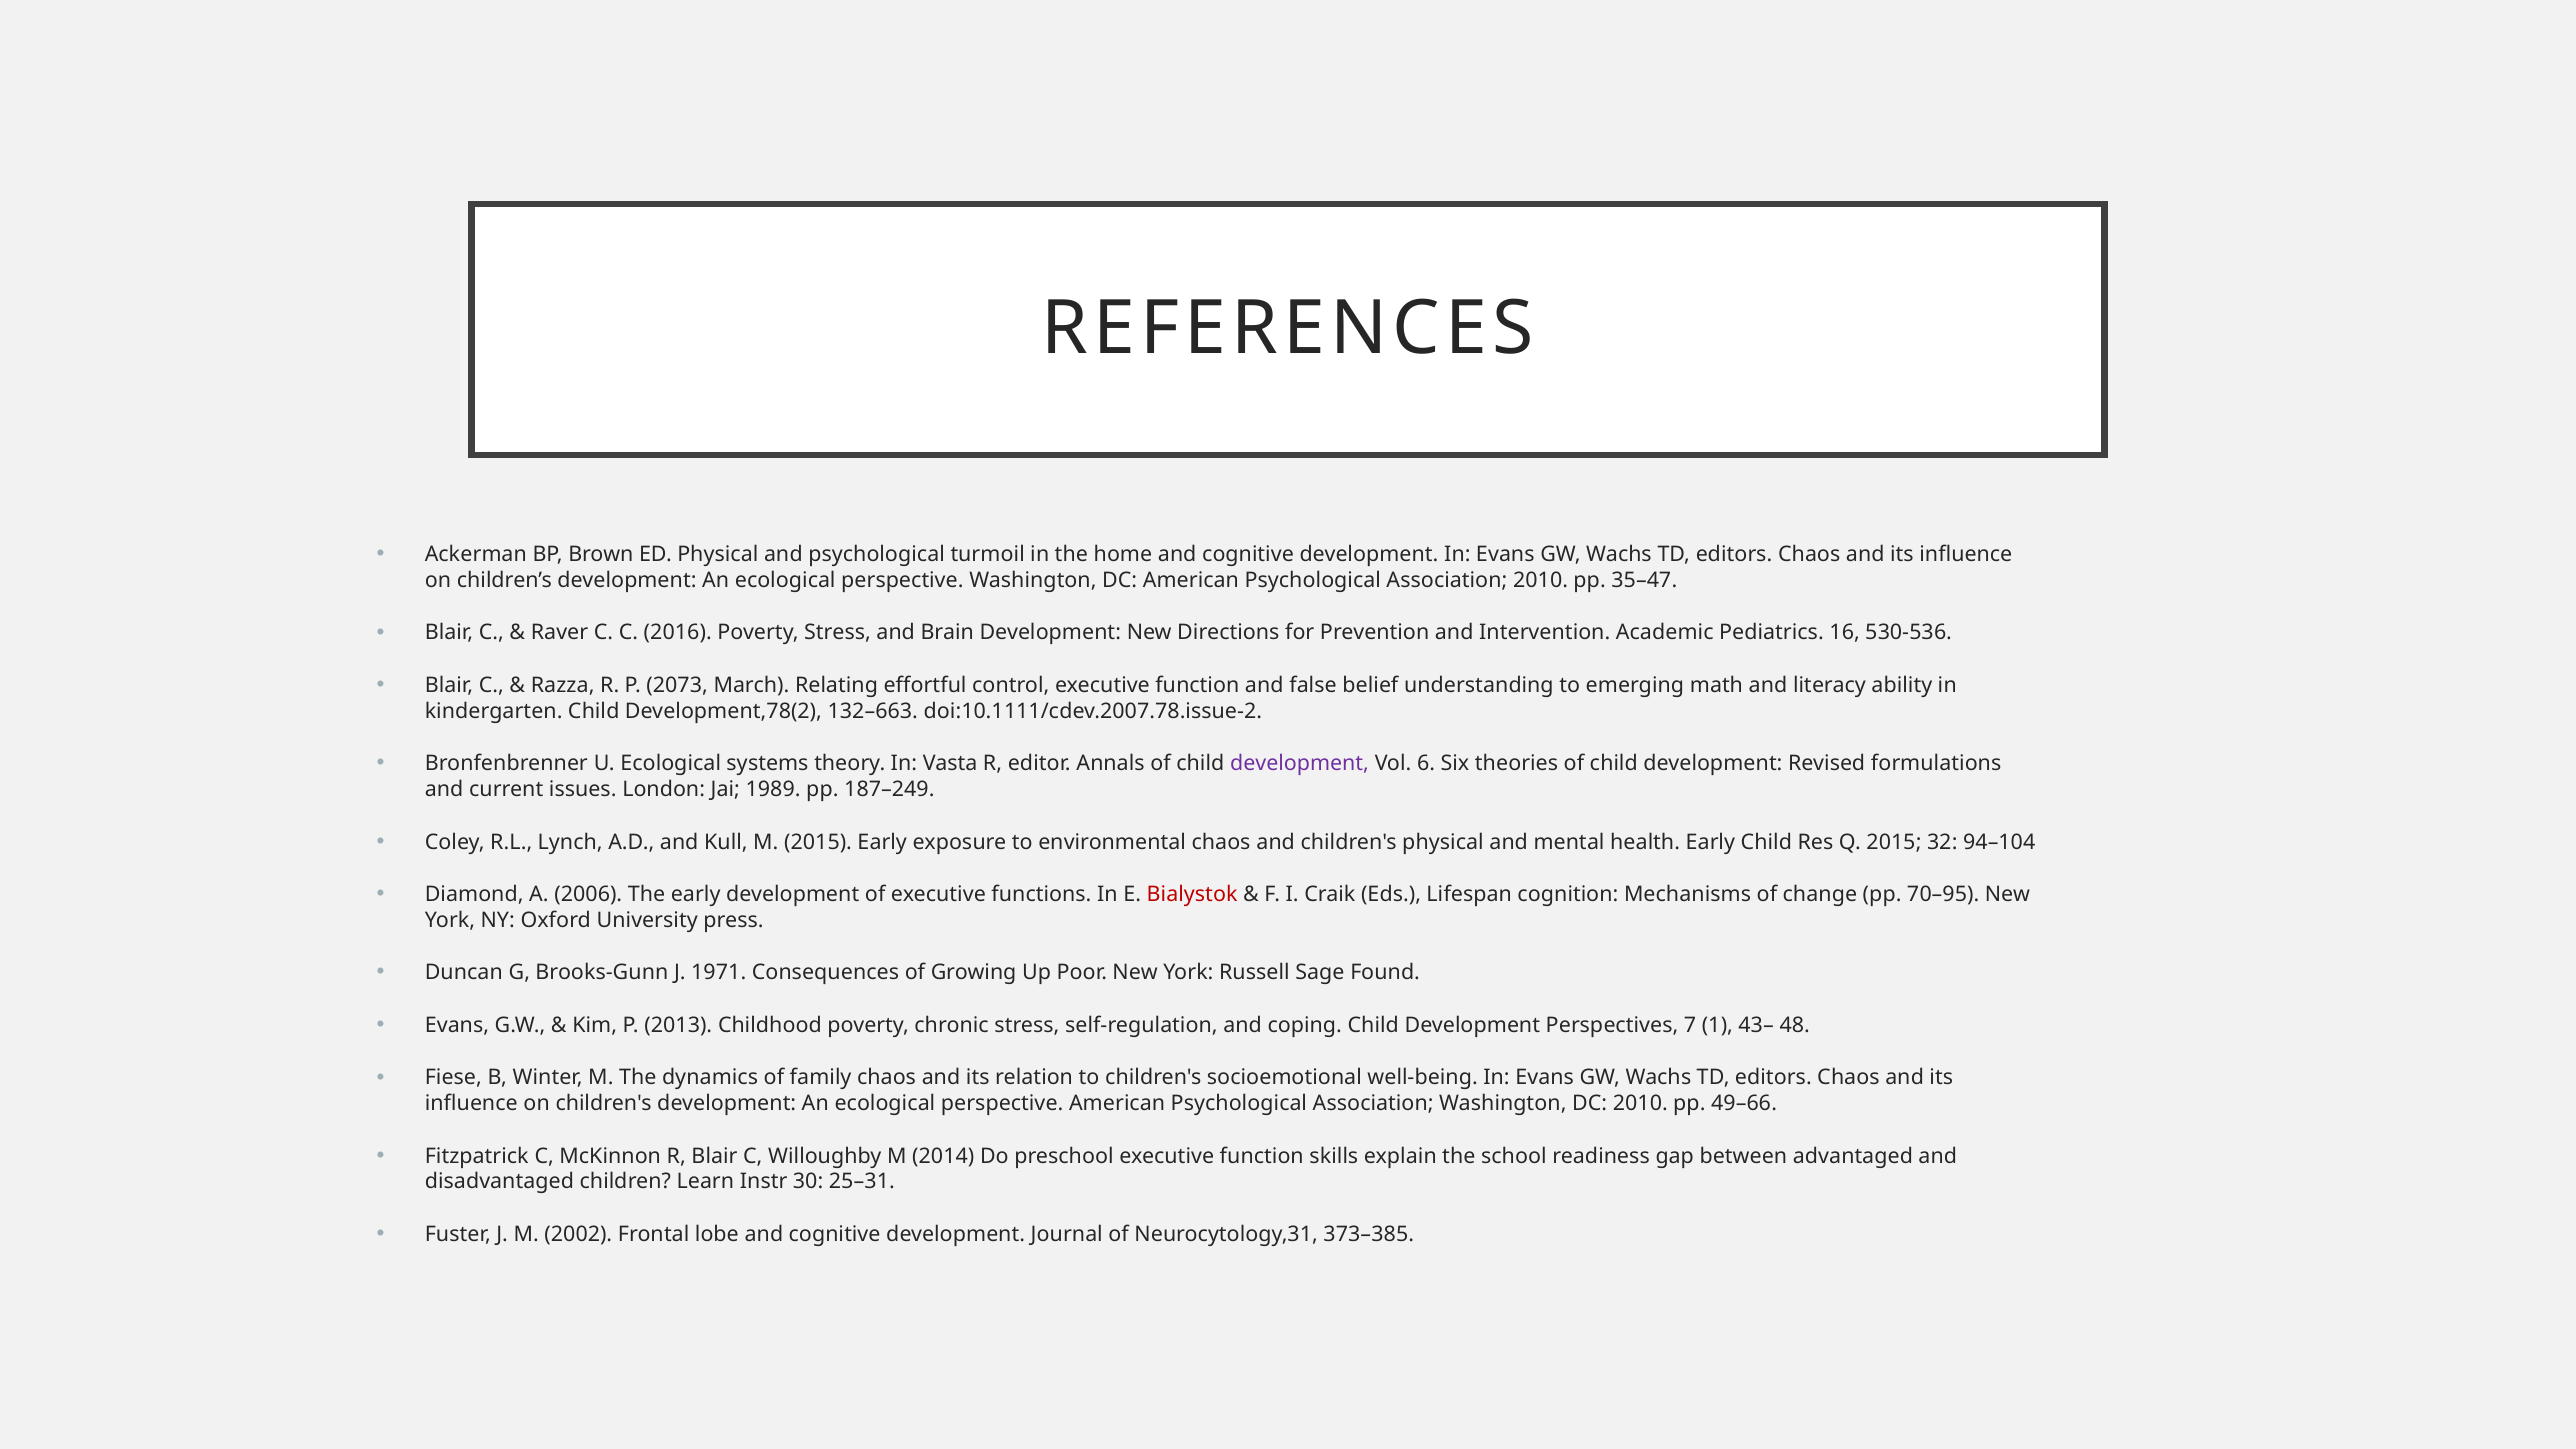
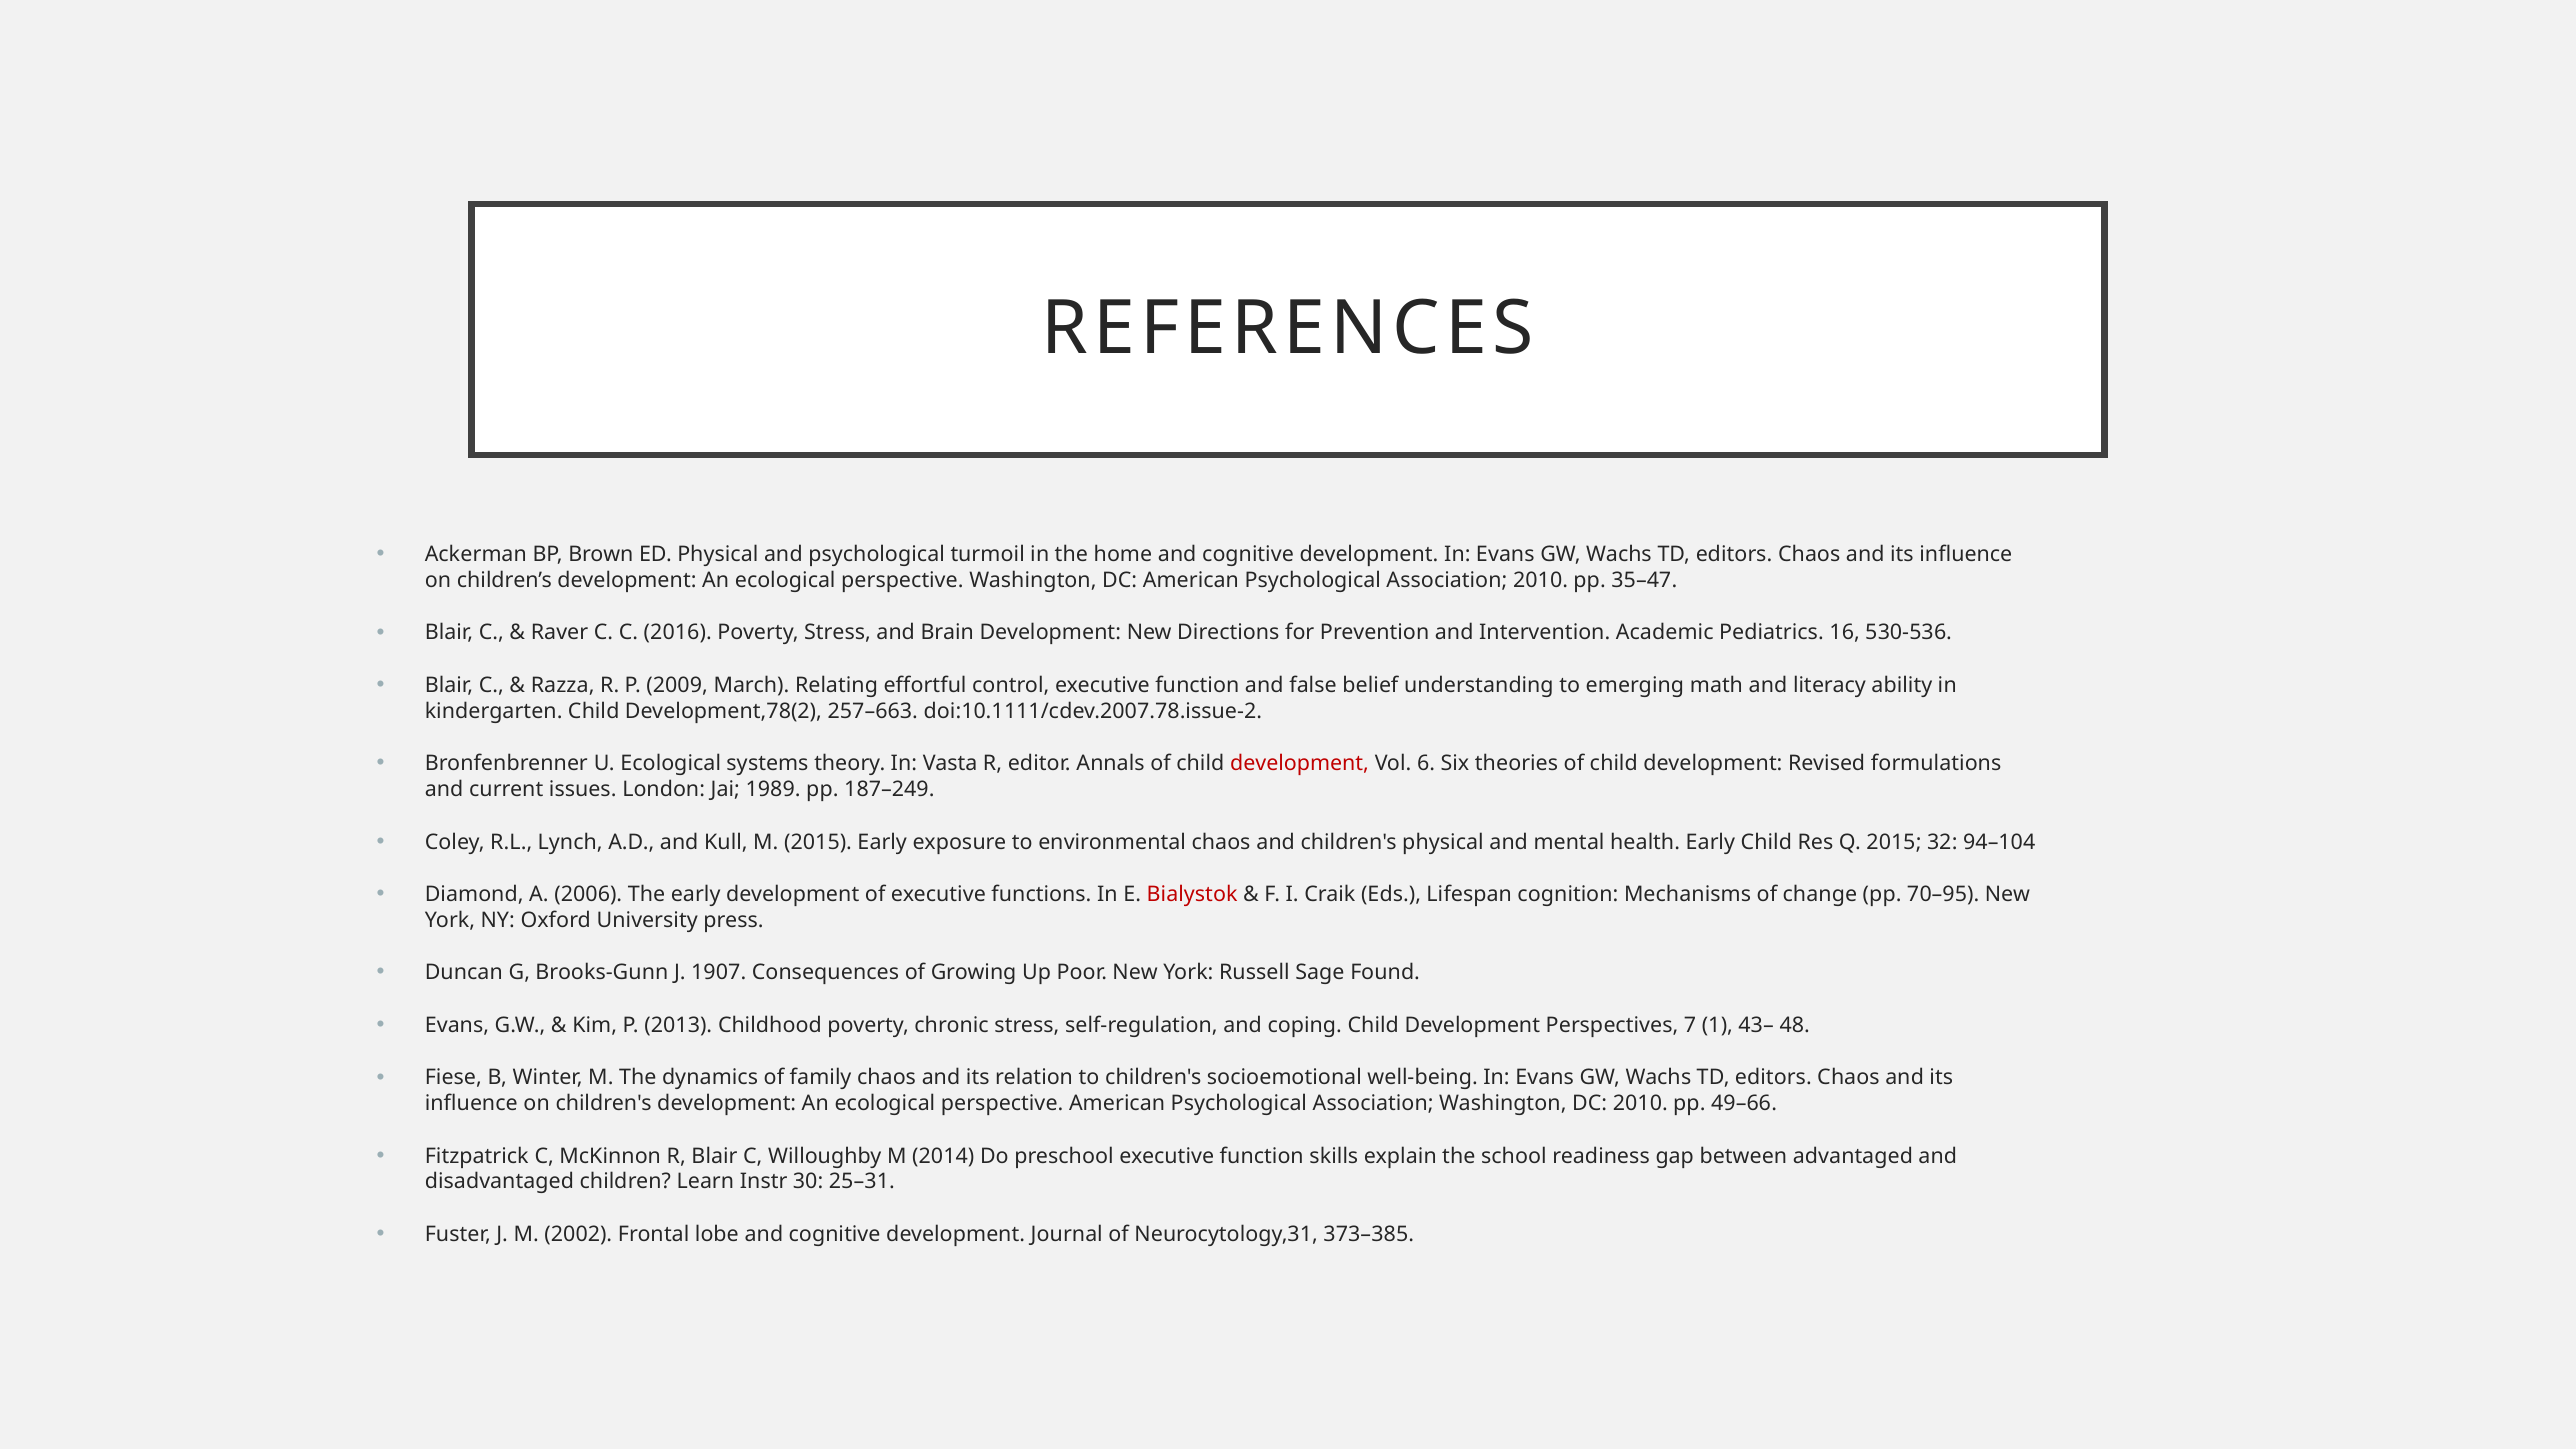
2073: 2073 -> 2009
132–663: 132–663 -> 257–663
development at (1300, 764) colour: purple -> red
1971: 1971 -> 1907
